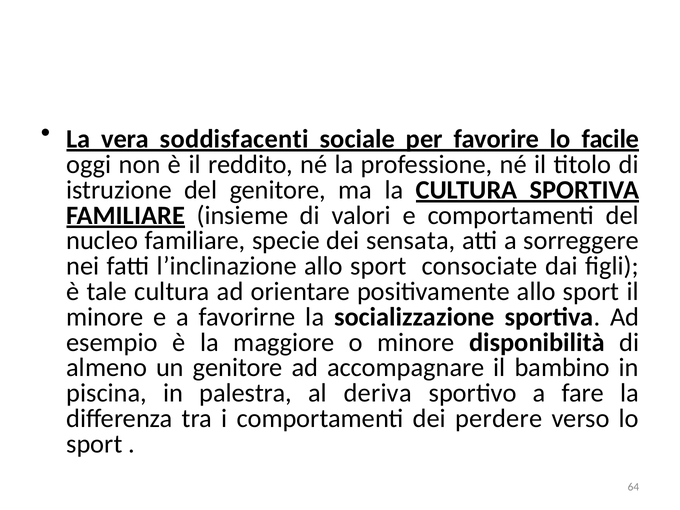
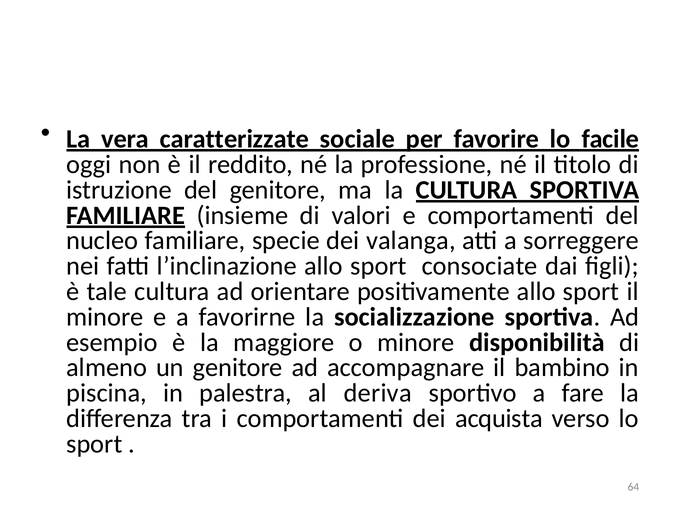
soddisfacenti: soddisfacenti -> caratterizzate
sensata: sensata -> valanga
perdere: perdere -> acquista
